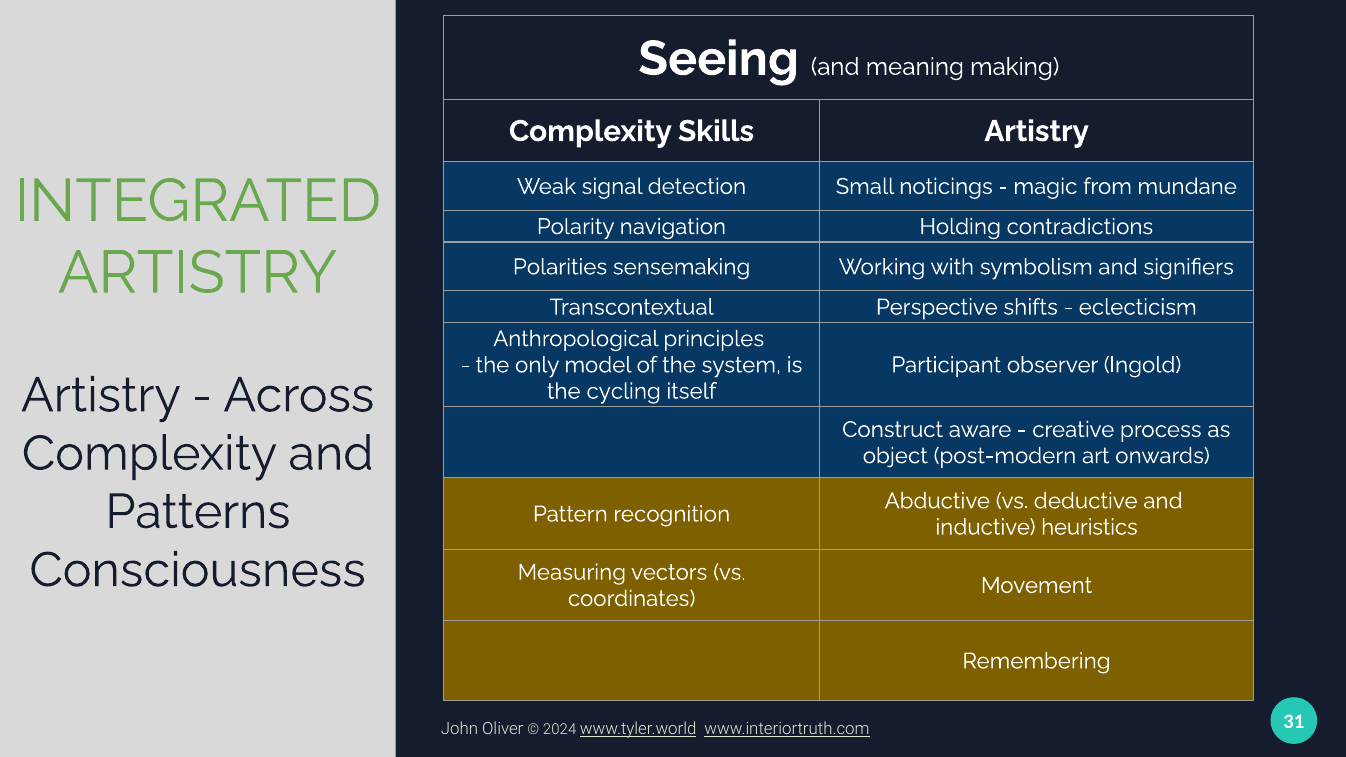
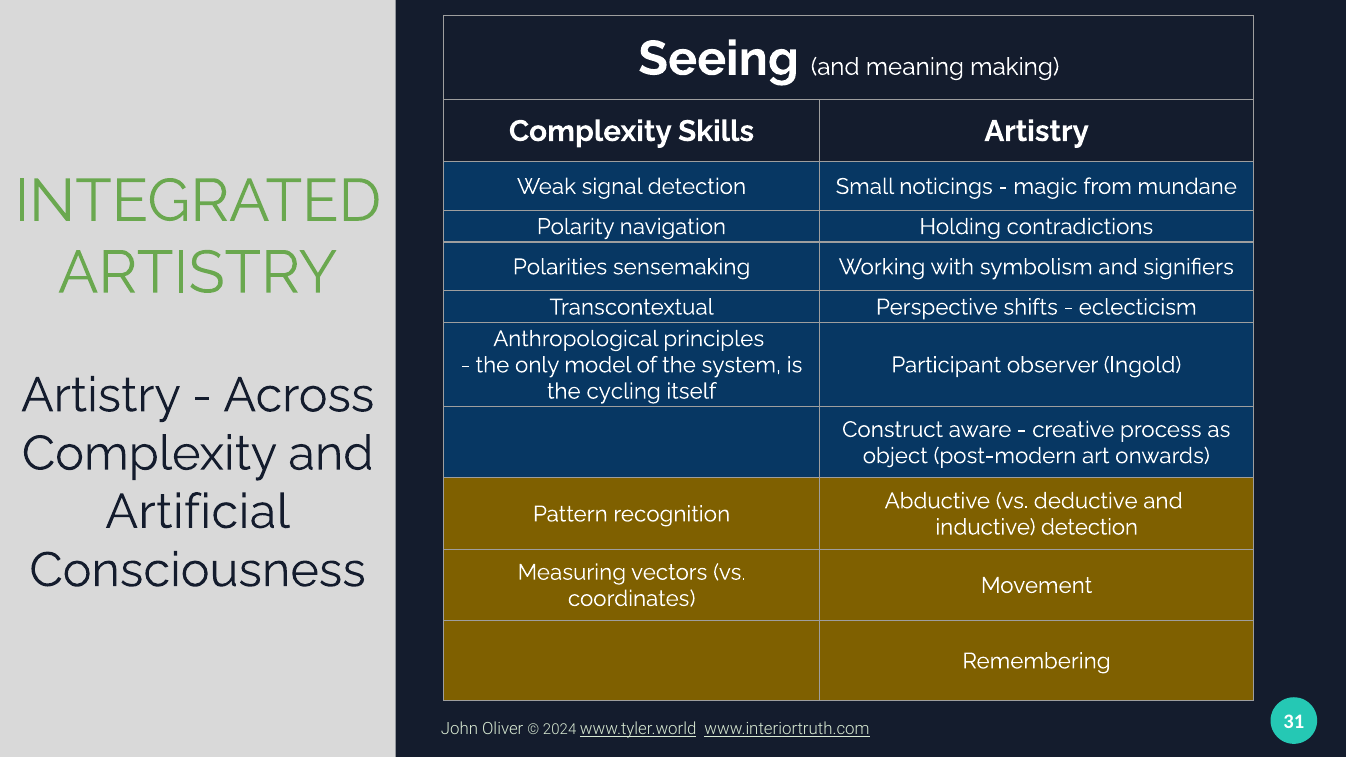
Patterns: Patterns -> Artificial
inductive heuristics: heuristics -> detection
